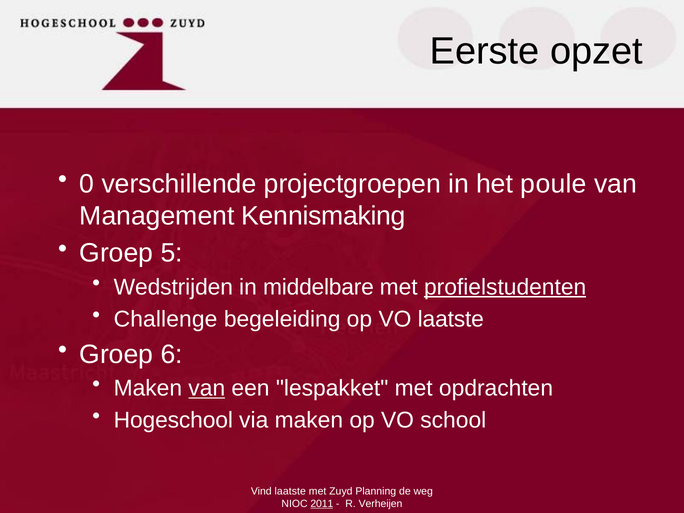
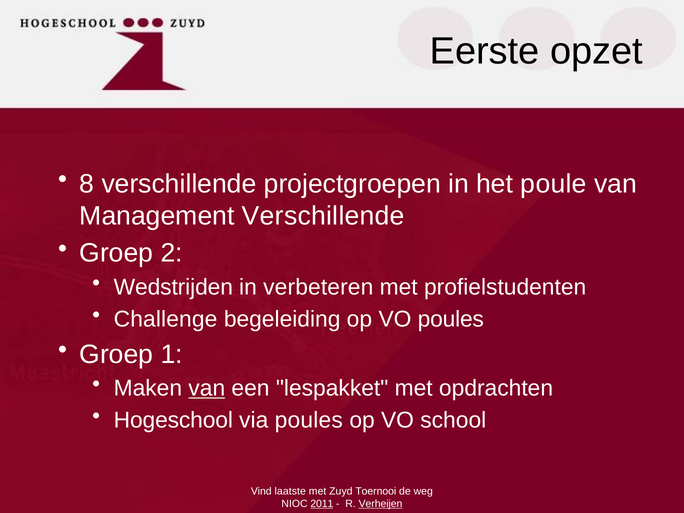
0: 0 -> 8
Management Kennismaking: Kennismaking -> Verschillende
5: 5 -> 2
middelbare: middelbare -> verbeteren
profielstudenten underline: present -> none
VO laatste: laatste -> poules
6: 6 -> 1
via maken: maken -> poules
Planning: Planning -> Toernooi
Verheijen underline: none -> present
